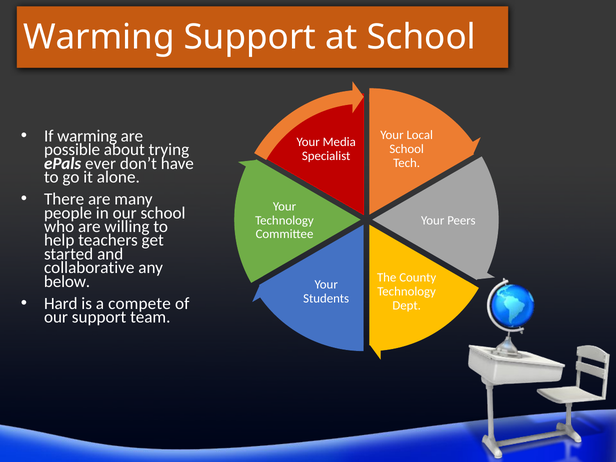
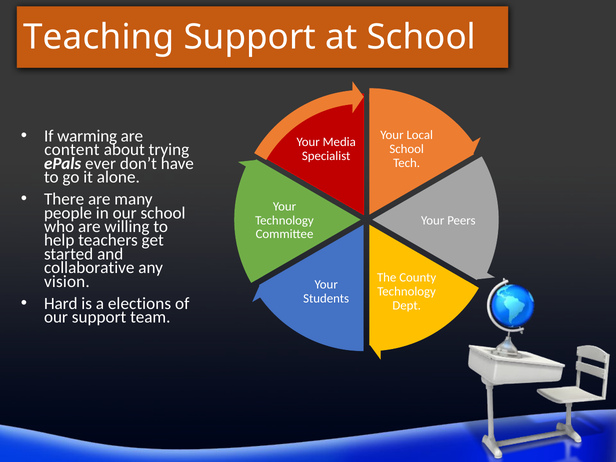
Warming at (99, 37): Warming -> Teaching
possible: possible -> content
below: below -> vision
compete: compete -> elections
